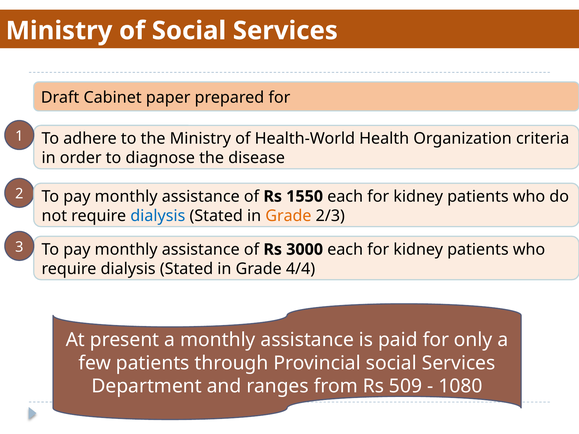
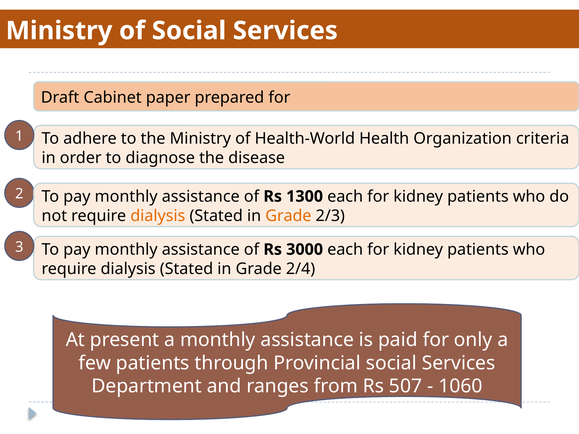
1550: 1550 -> 1300
dialysis at (158, 216) colour: blue -> orange
4/4: 4/4 -> 2/4
509: 509 -> 507
1080: 1080 -> 1060
